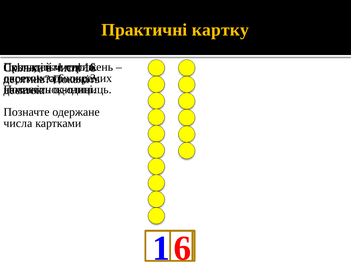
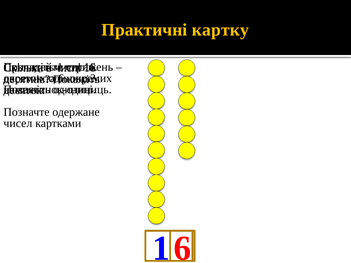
числа: числа -> чисел
